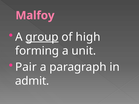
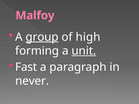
unit underline: none -> present
Pair: Pair -> Fast
admit: admit -> never
